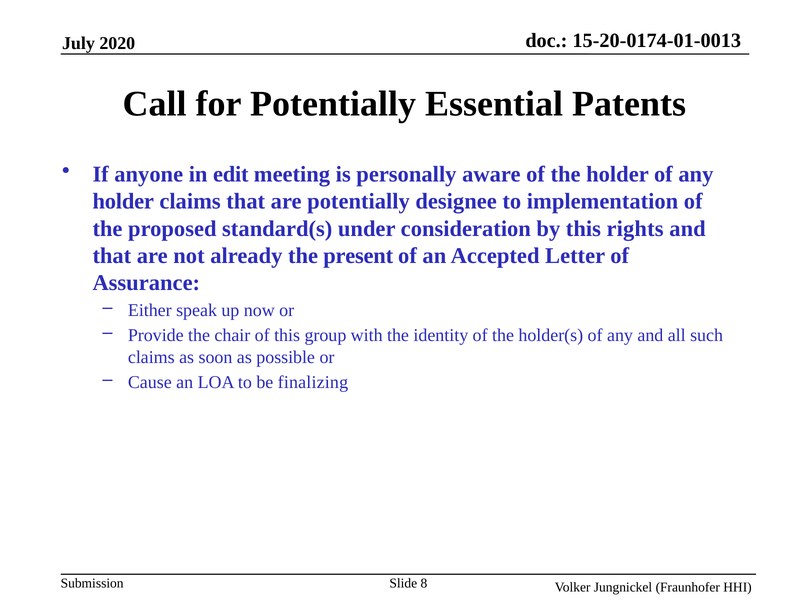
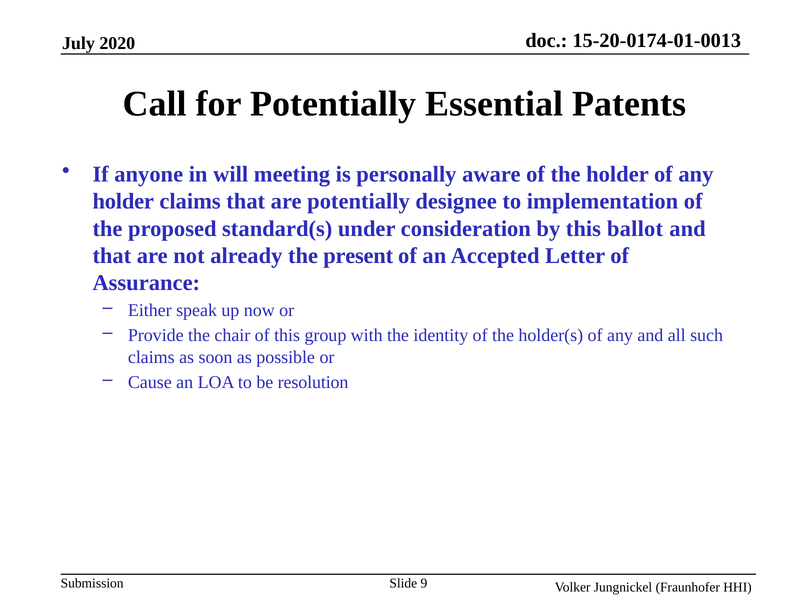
edit: edit -> will
rights: rights -> ballot
finalizing: finalizing -> resolution
8: 8 -> 9
